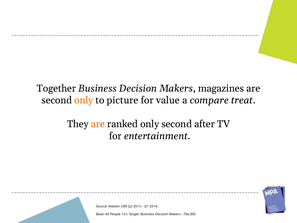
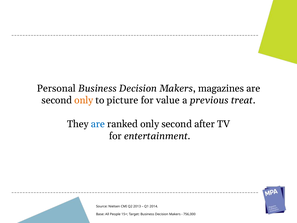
Together: Together -> Personal
compare: compare -> previous
are at (98, 124) colour: orange -> blue
